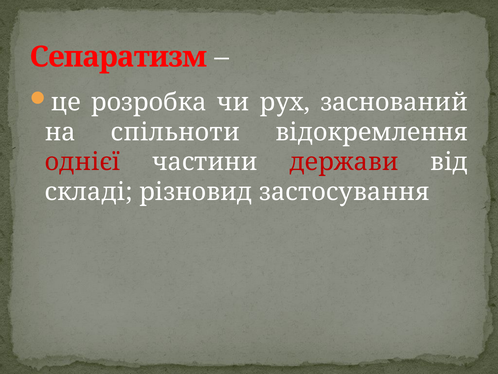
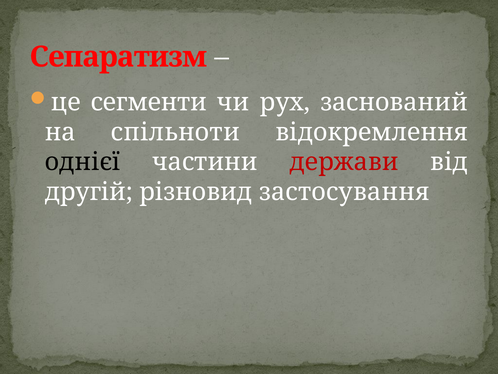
розробка: розробка -> сегменти
однієї colour: red -> black
складі: складі -> другій
